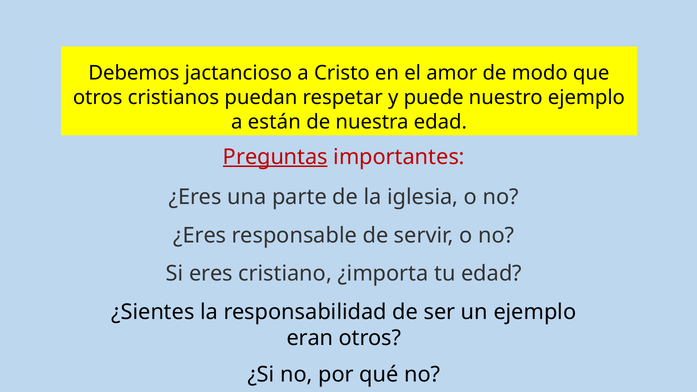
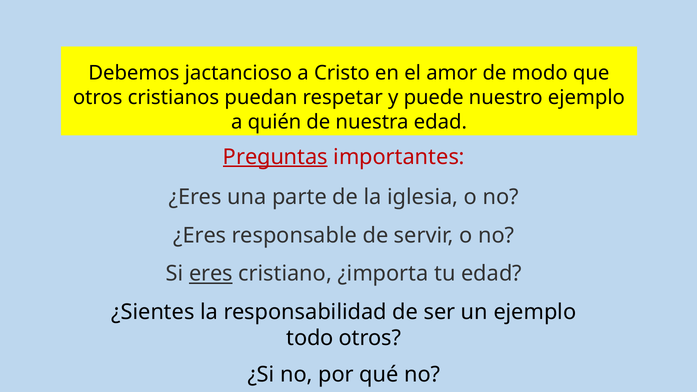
están: están -> quién
eres underline: none -> present
eran: eran -> todo
